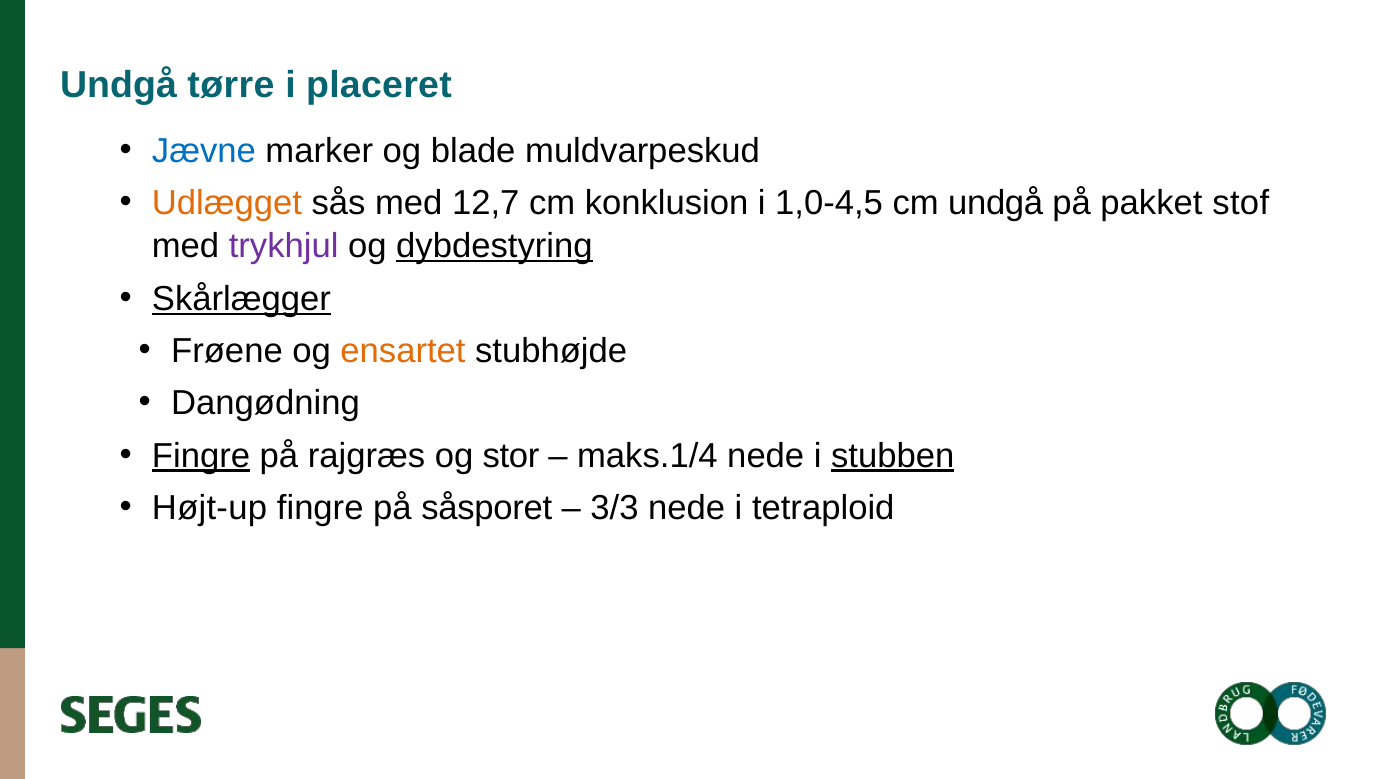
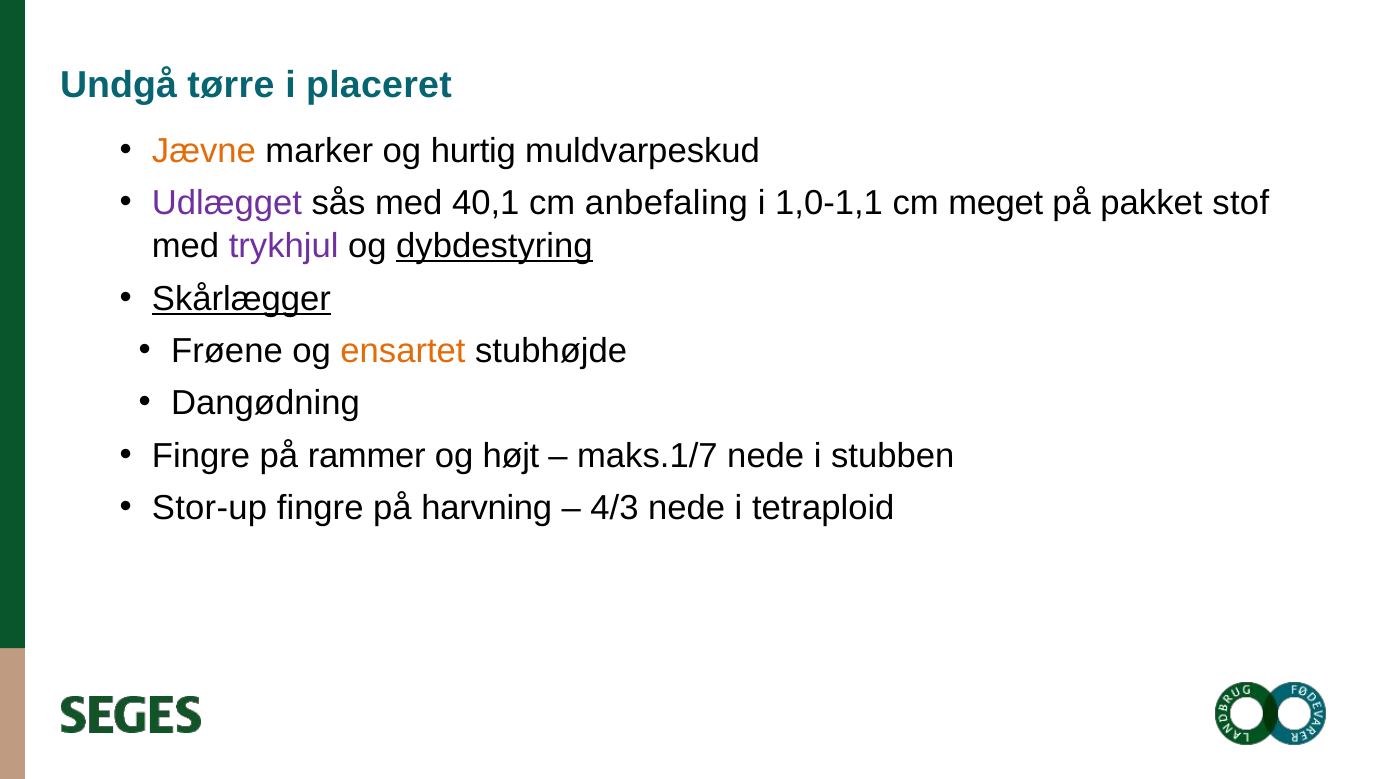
Jævne colour: blue -> orange
blade: blade -> hurtig
Udlægget colour: orange -> purple
12,7: 12,7 -> 40,1
konklusion: konklusion -> anbefaling
1,0-4,5: 1,0-4,5 -> 1,0-1,1
cm undgå: undgå -> meget
Fingre at (201, 456) underline: present -> none
rajgræs: rajgræs -> rammer
stor: stor -> højt
maks.1/4: maks.1/4 -> maks.1/7
stubben underline: present -> none
Højt-up: Højt-up -> Stor-up
såsporet: såsporet -> harvning
3/3: 3/3 -> 4/3
